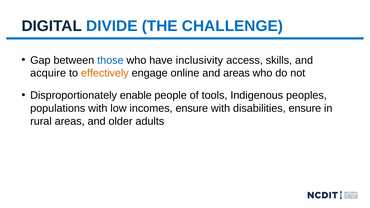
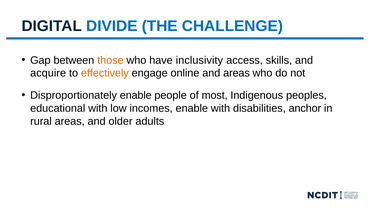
those colour: blue -> orange
tools: tools -> most
populations: populations -> educational
incomes ensure: ensure -> enable
disabilities ensure: ensure -> anchor
